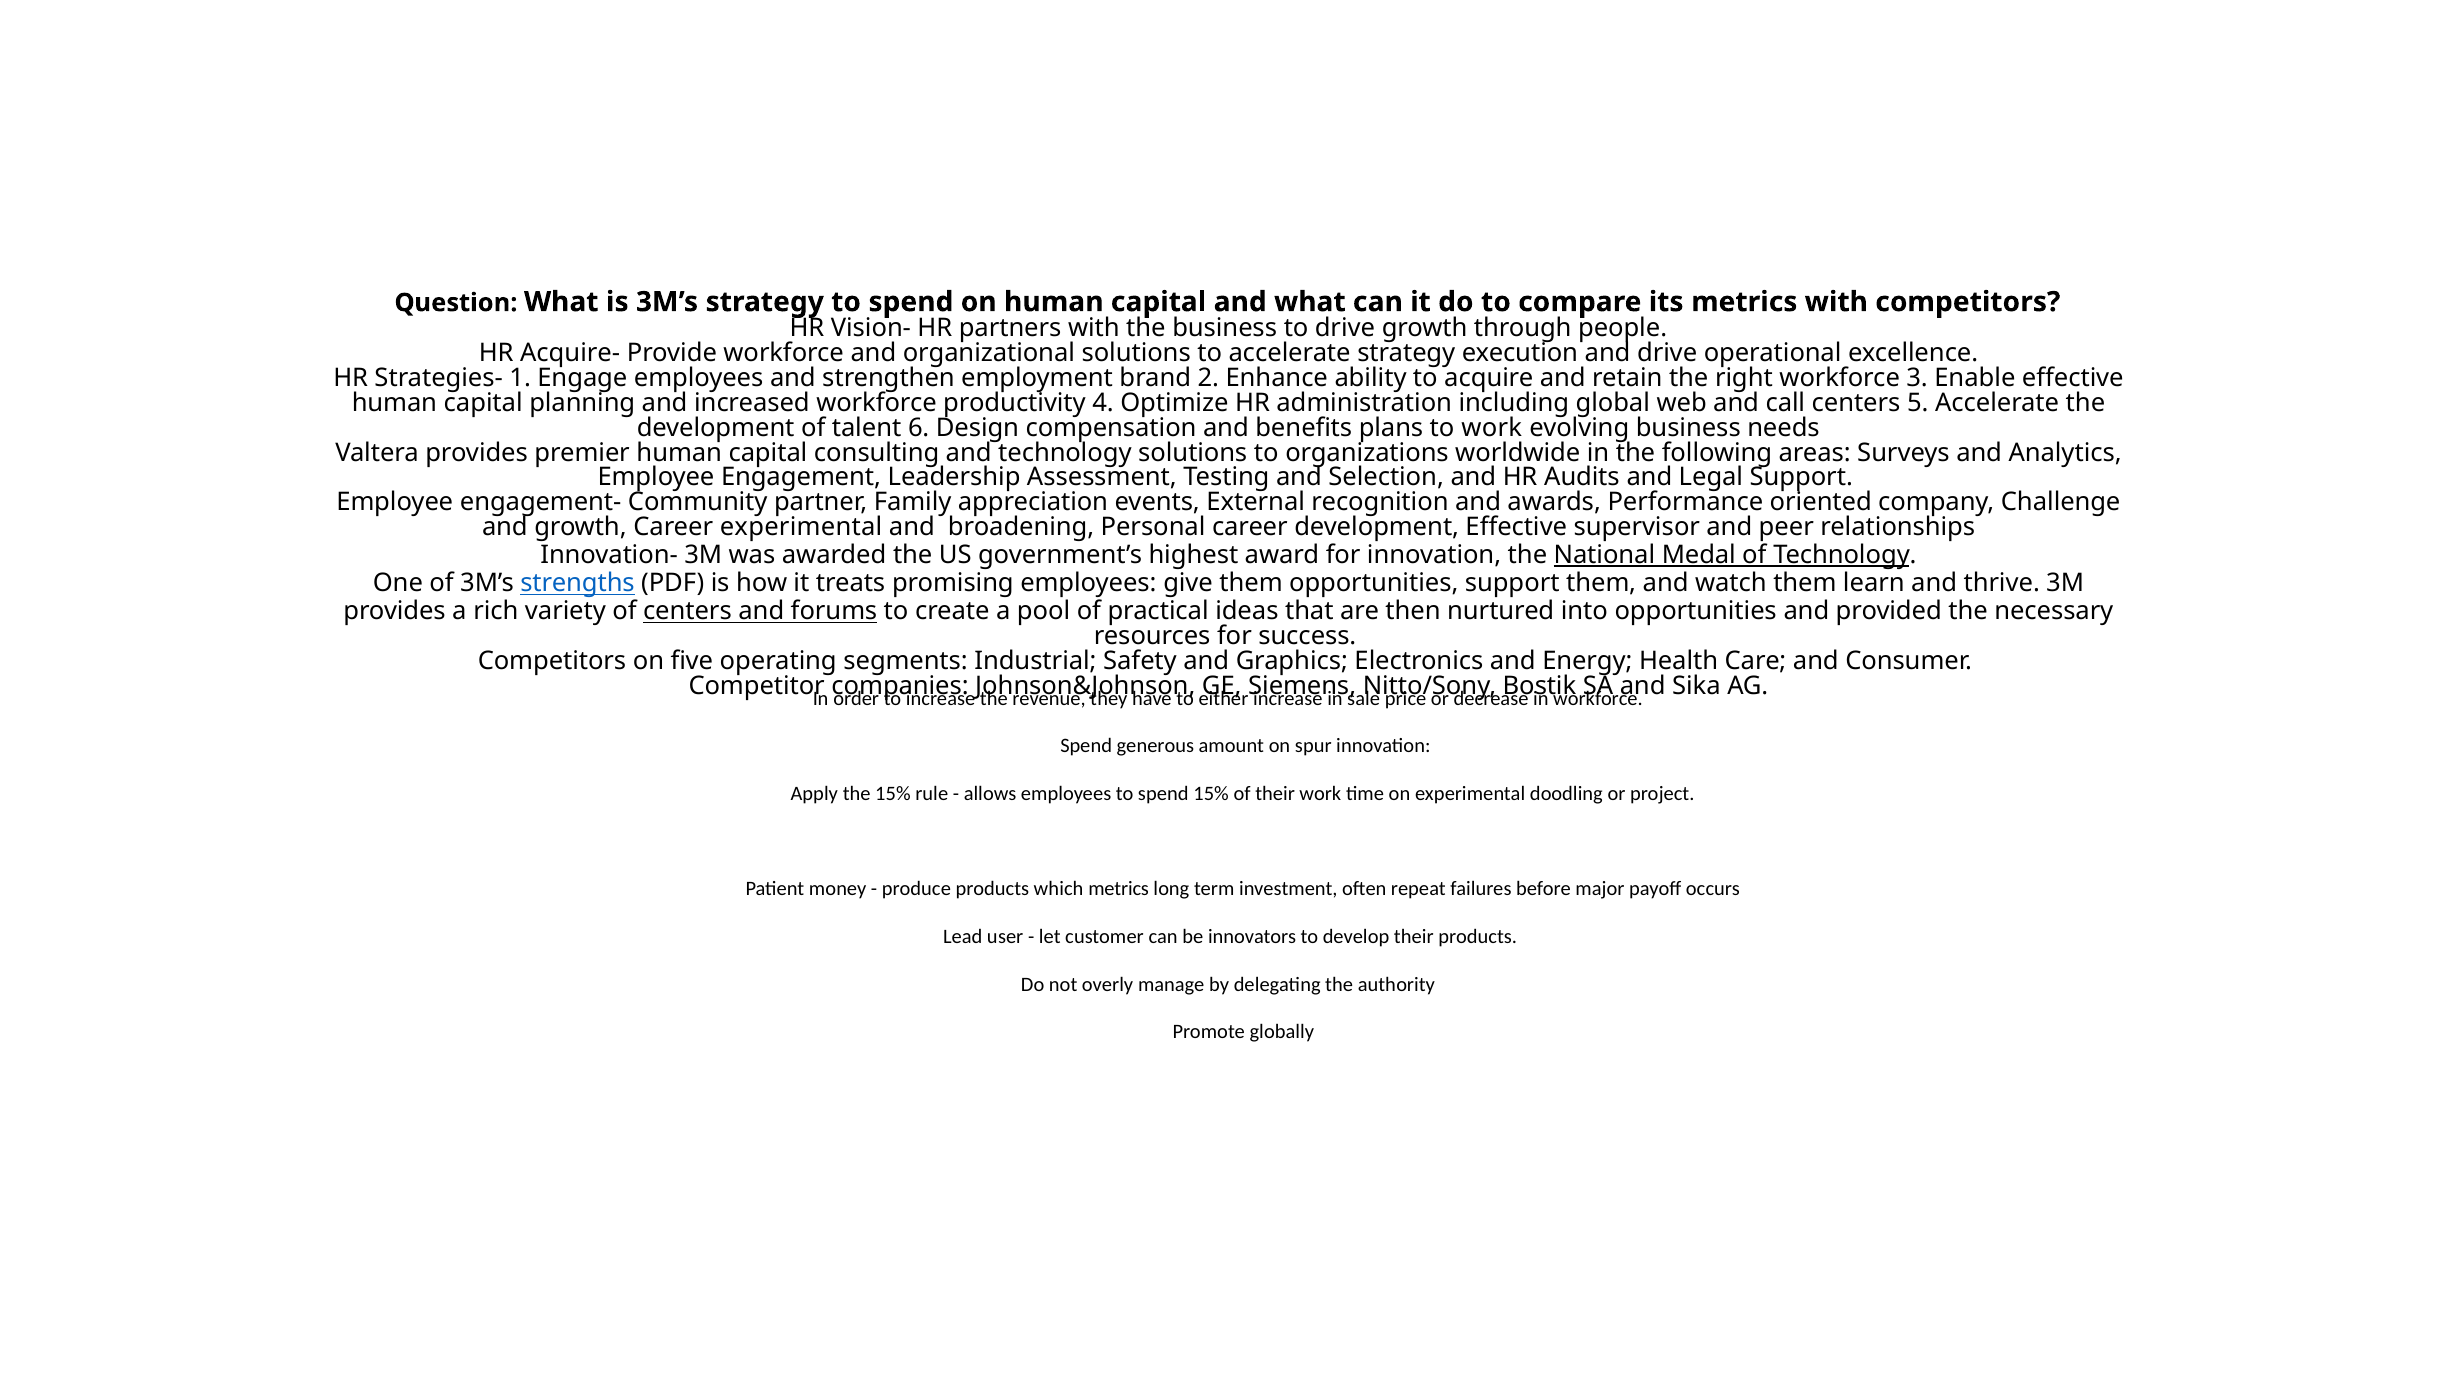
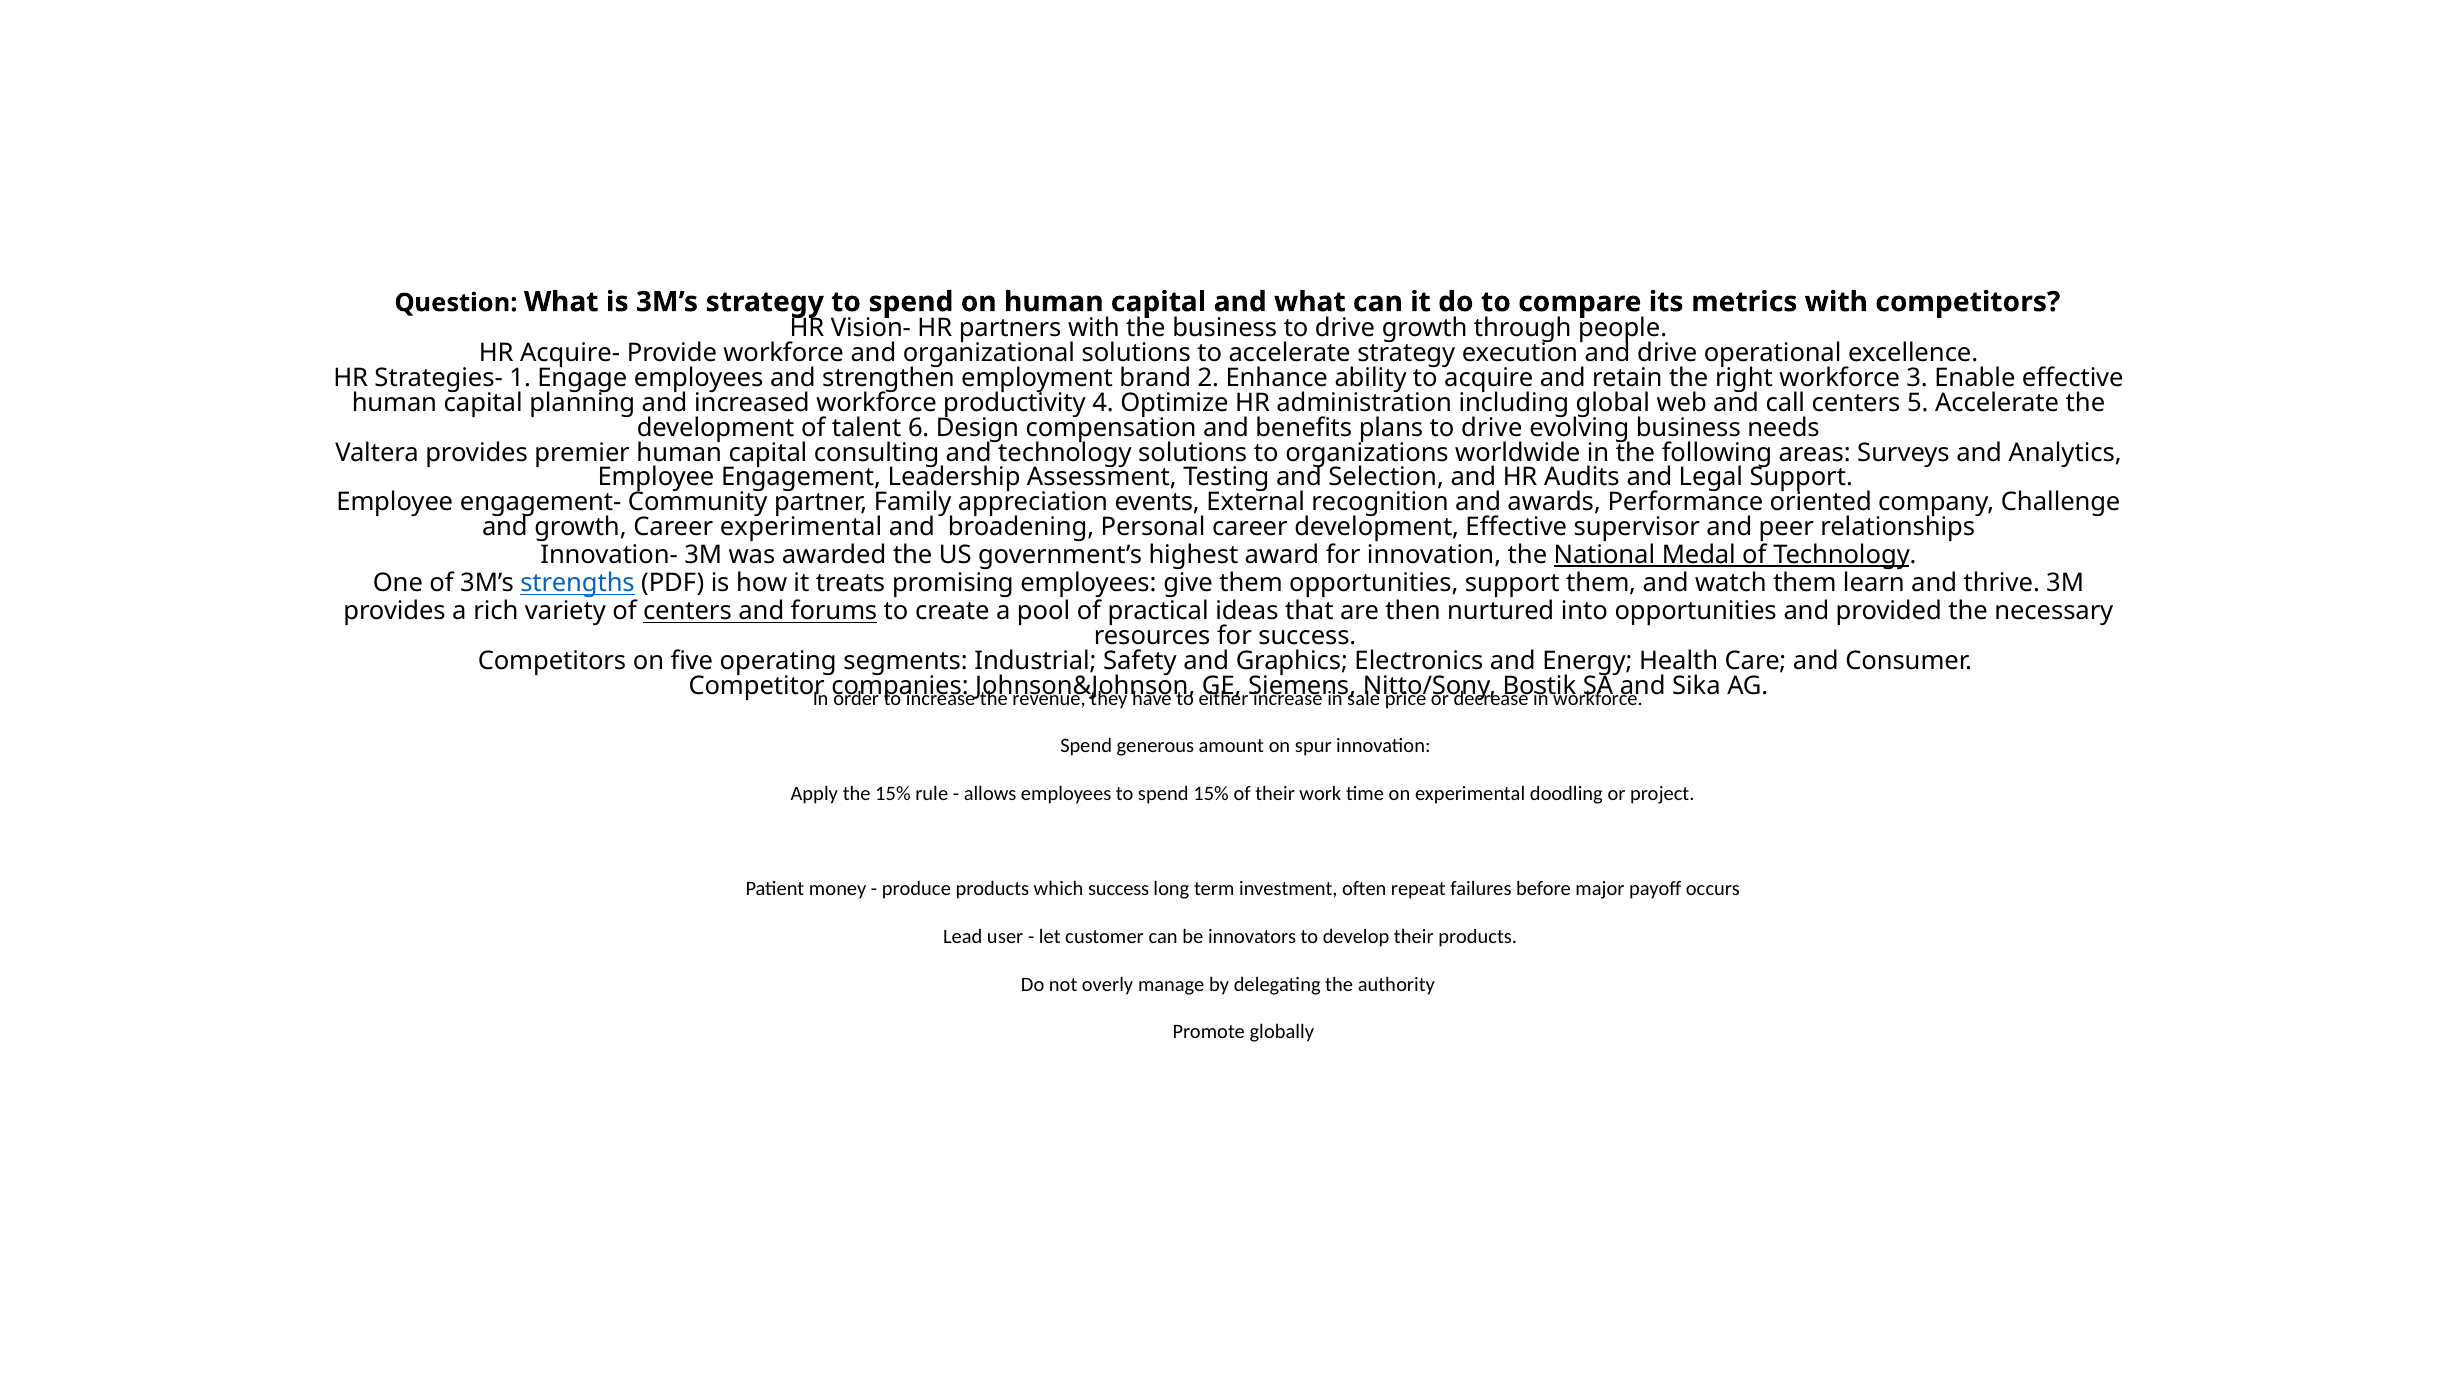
plans to work: work -> drive
which metrics: metrics -> success
